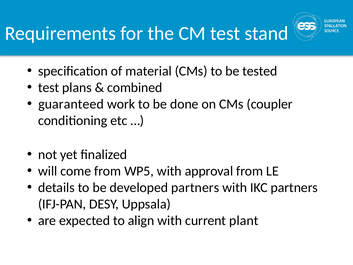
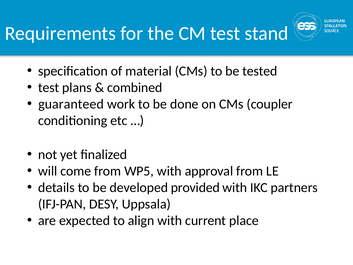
developed partners: partners -> provided
plant: plant -> place
